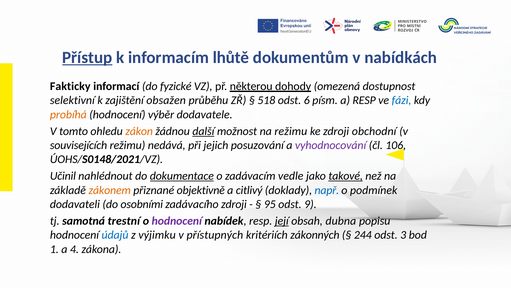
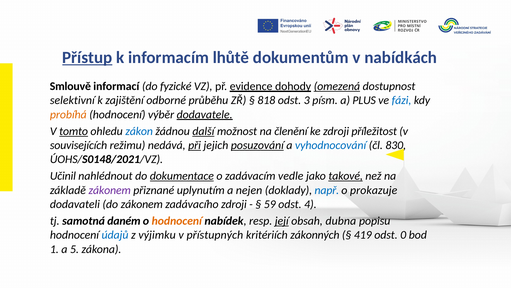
Fakticky: Fakticky -> Smlouvě
některou: některou -> evidence
omezená underline: none -> present
obsažen: obsažen -> odborné
518: 518 -> 818
6: 6 -> 3
a RESP: RESP -> PLUS
dodavatele underline: none -> present
tomto underline: none -> present
zákon colour: orange -> blue
na režimu: režimu -> členění
obchodní: obchodní -> příležitost
při underline: none -> present
posuzování underline: none -> present
vyhodnocování colour: purple -> blue
106: 106 -> 830
zákonem at (110, 190) colour: orange -> purple
objektivně: objektivně -> uplynutím
citlivý: citlivý -> nejen
podmínek: podmínek -> prokazuje
do osobními: osobními -> zákonem
95: 95 -> 59
9: 9 -> 4
trestní: trestní -> daném
hodnocení at (177, 221) colour: purple -> orange
244: 244 -> 419
3: 3 -> 0
4: 4 -> 5
